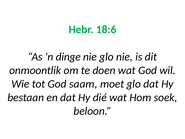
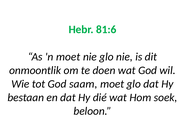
18:6: 18:6 -> 81:6
n dinge: dinge -> moet
